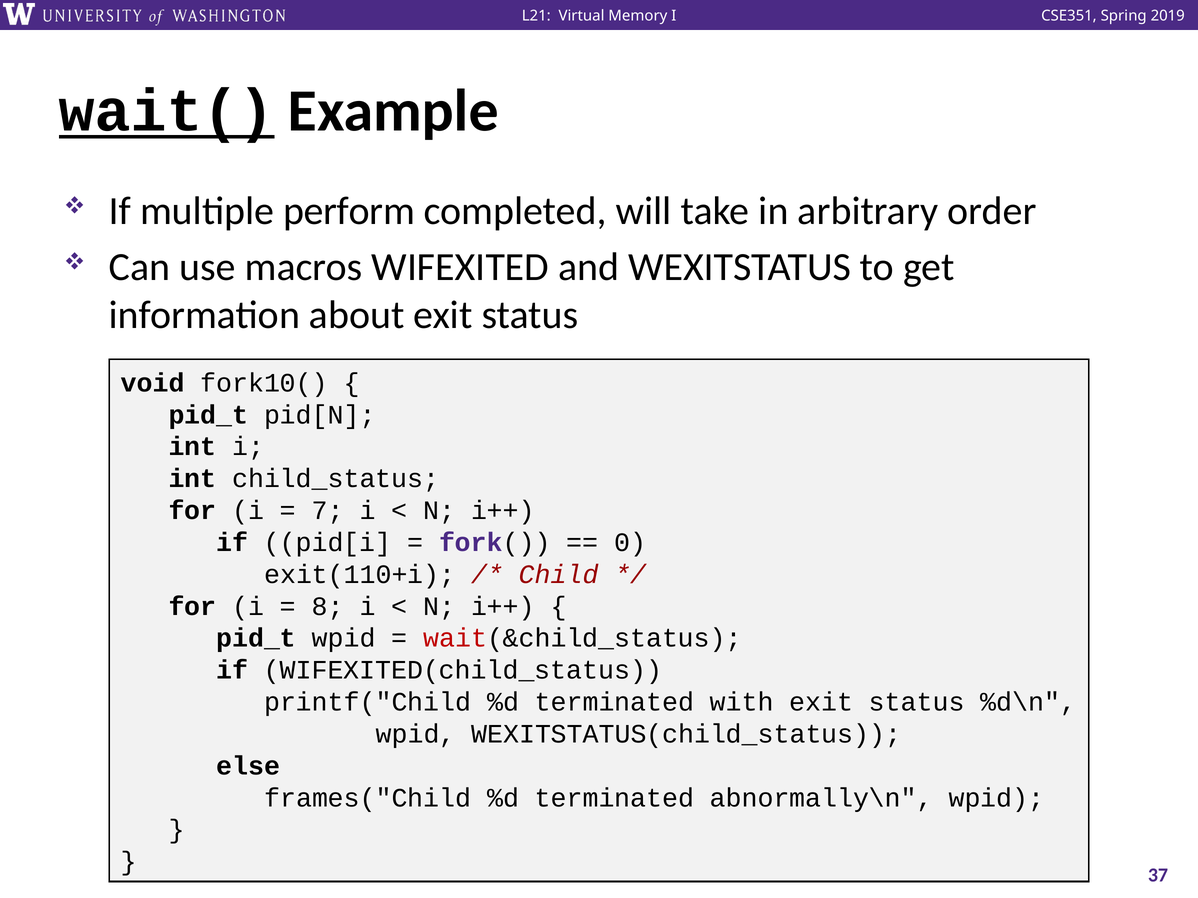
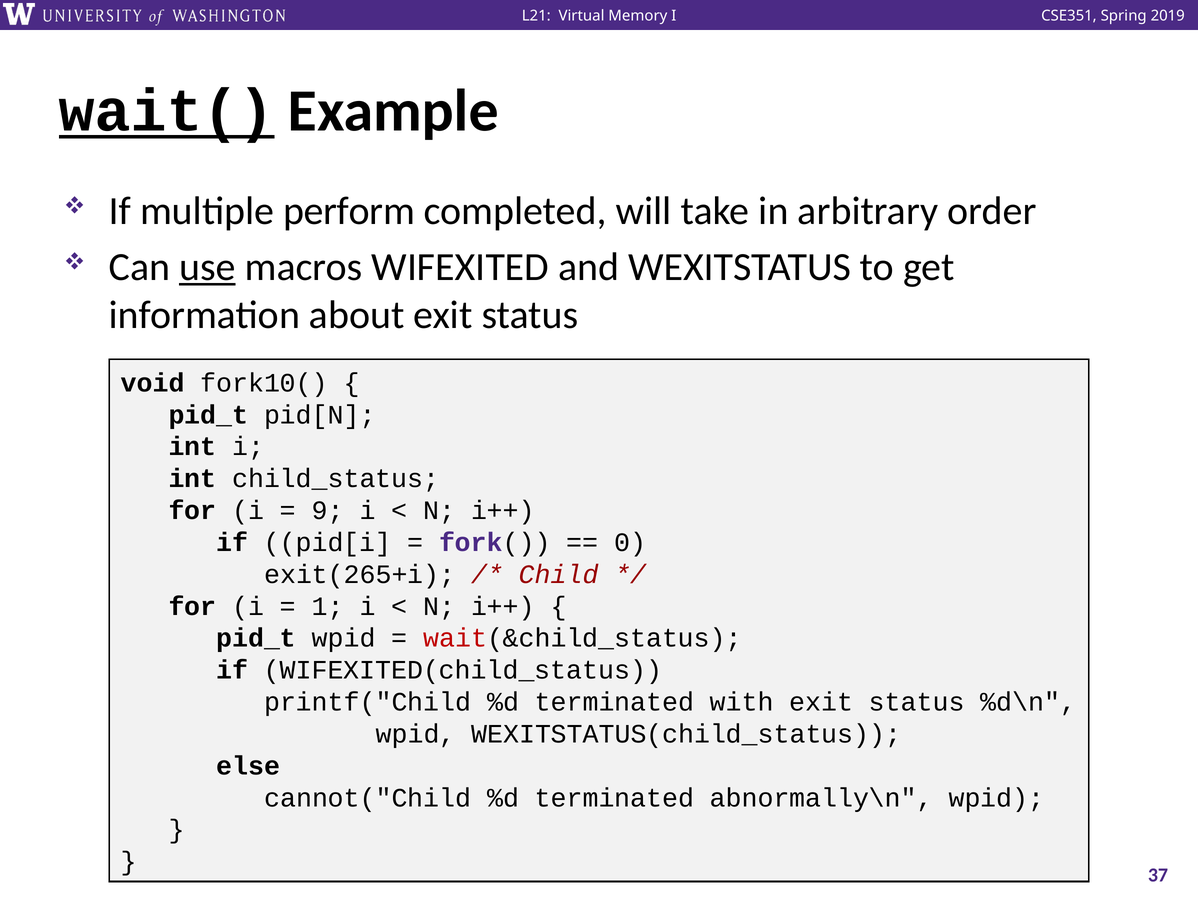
use underline: none -> present
7: 7 -> 9
exit(110+i: exit(110+i -> exit(265+i
8: 8 -> 1
frames("Child: frames("Child -> cannot("Child
